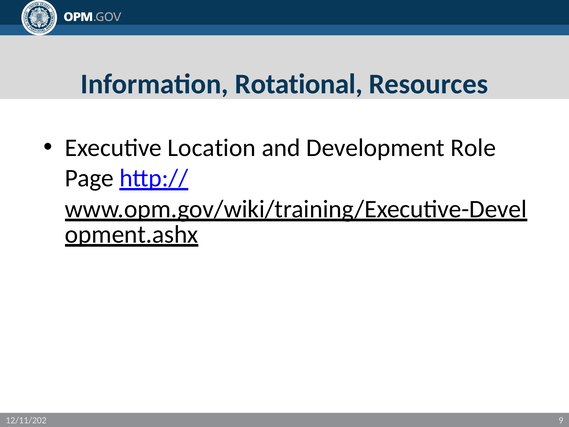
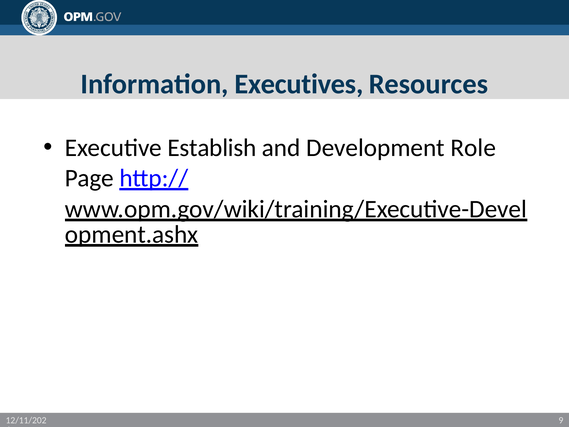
Rotational: Rotational -> Executives
Location: Location -> Establish
